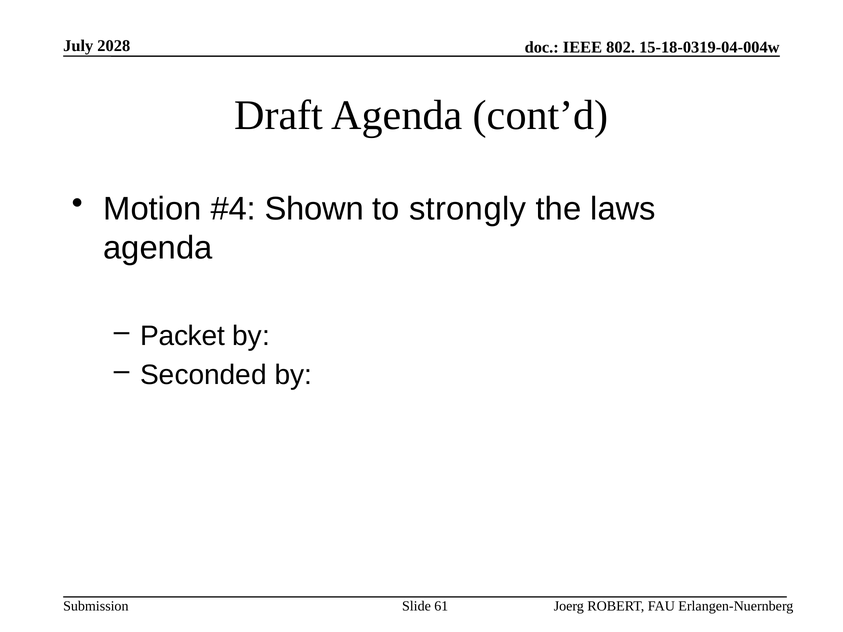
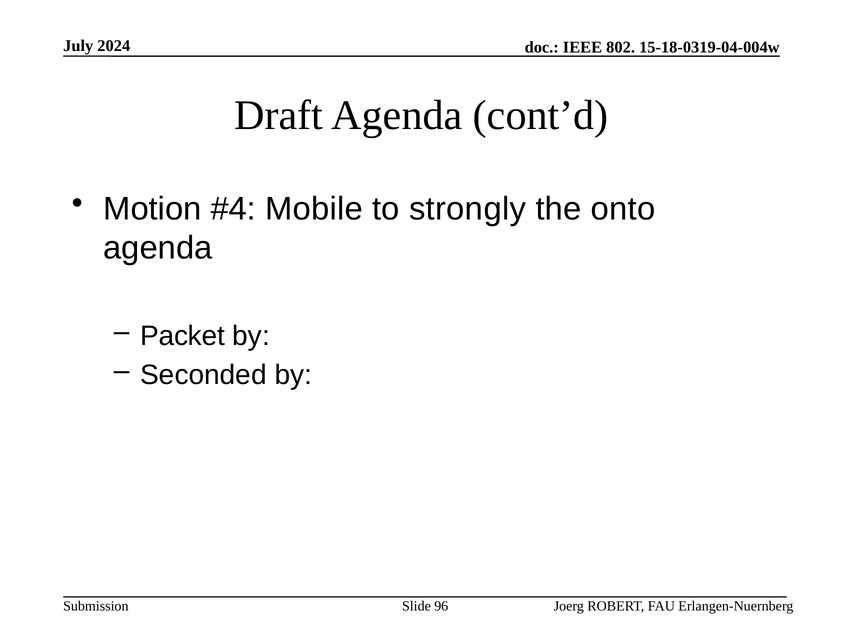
2028: 2028 -> 2024
Shown: Shown -> Mobile
laws: laws -> onto
61: 61 -> 96
